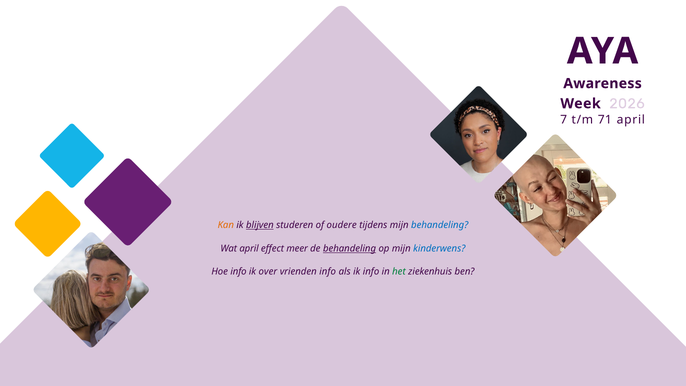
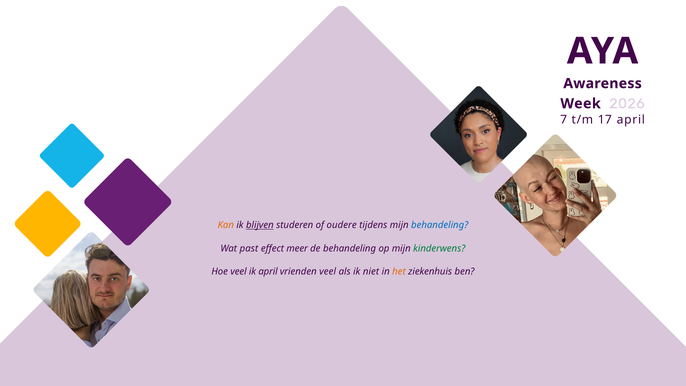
71: 71 -> 17
Wat april: april -> past
behandeling at (350, 249) underline: present -> none
kinderwens colour: blue -> green
Hoe info: info -> veel
ik over: over -> april
vrienden info: info -> veel
ik info: info -> niet
het colour: green -> orange
